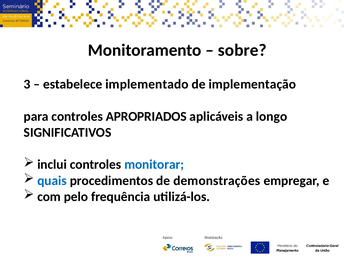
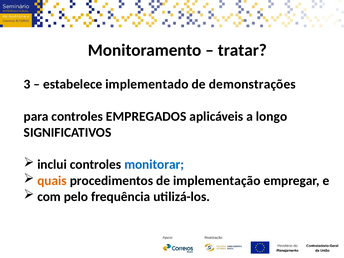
sobre: sobre -> tratar
implementação: implementação -> demonstrações
APROPRIADOS: APROPRIADOS -> EMPREGADOS
quais colour: blue -> orange
demonstrações: demonstrações -> implementação
